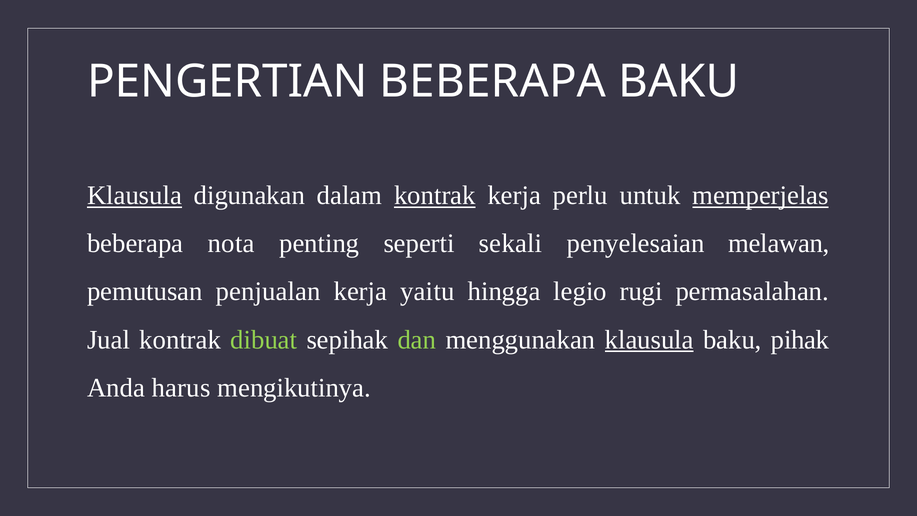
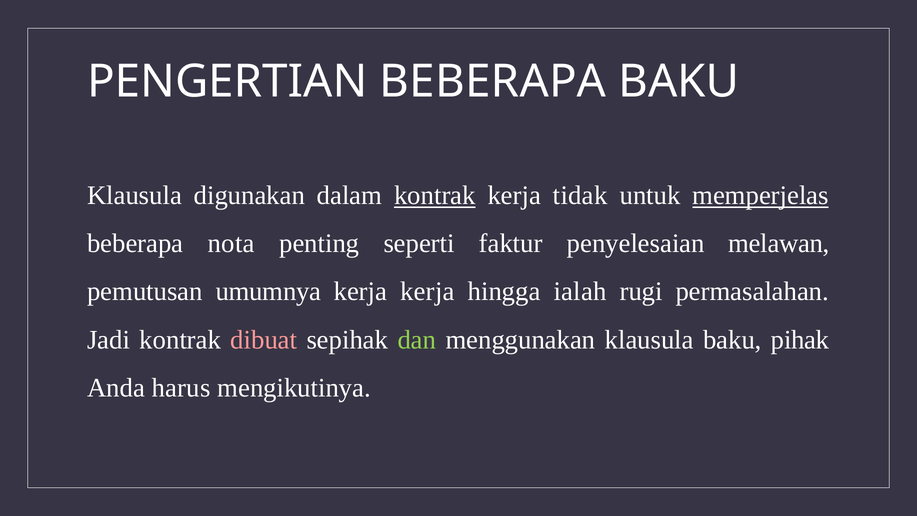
Klausula at (134, 195) underline: present -> none
perlu: perlu -> tidak
sekali: sekali -> faktur
penjualan: penjualan -> umumnya
kerja yaitu: yaitu -> kerja
legio: legio -> ialah
Jual: Jual -> Jadi
dibuat colour: light green -> pink
klausula at (649, 340) underline: present -> none
